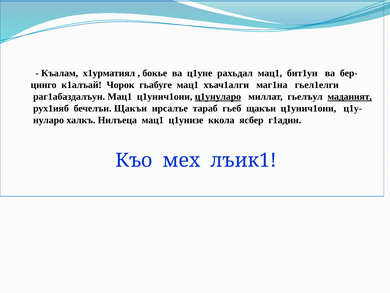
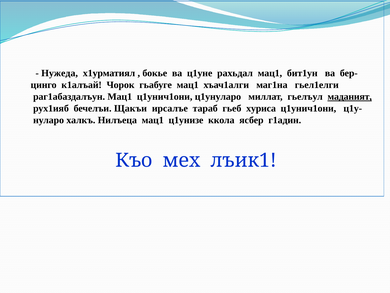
Къалам: Къалам -> Нужеда
ц1унуларо underline: present -> none
гьеб щакъи: щакъи -> хуриса
